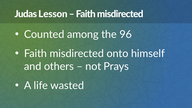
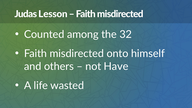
96: 96 -> 32
Prays: Prays -> Have
